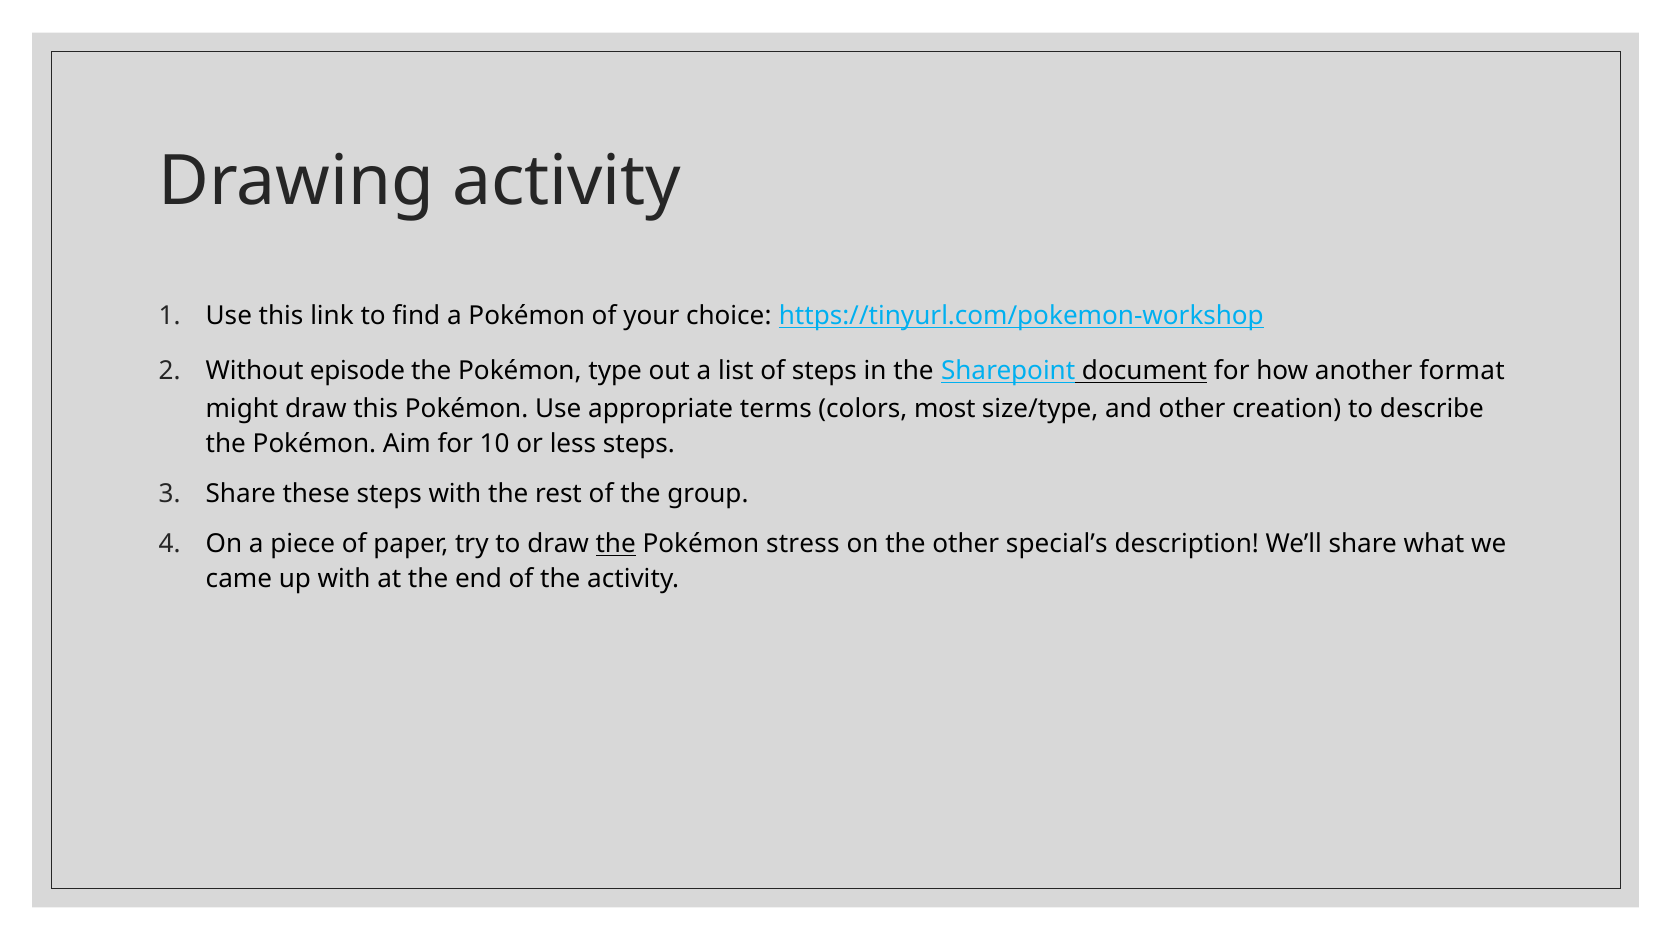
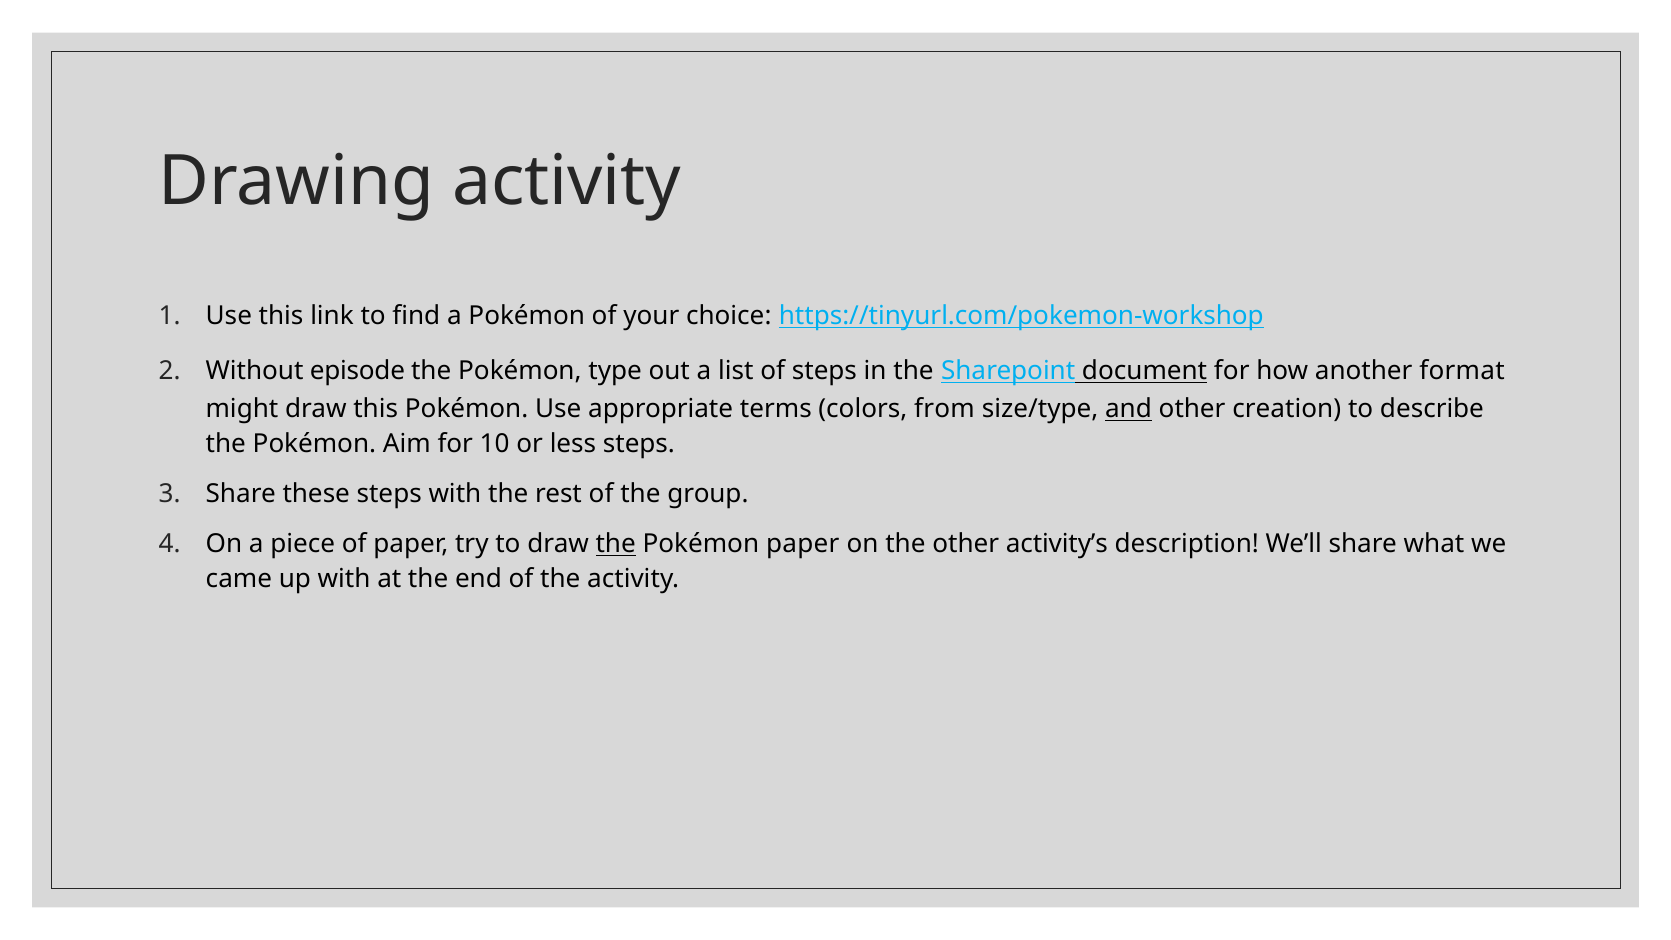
most: most -> from
and underline: none -> present
Pokémon stress: stress -> paper
special’s: special’s -> activity’s
